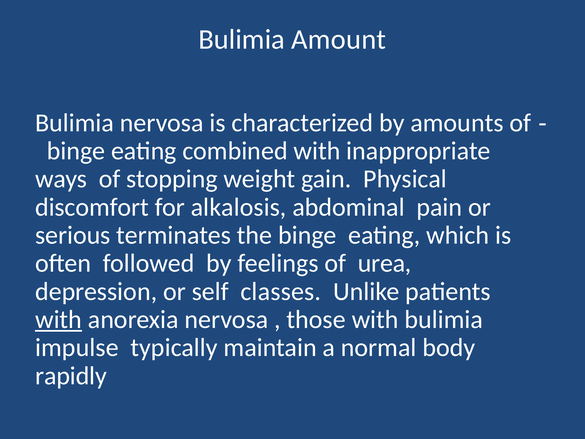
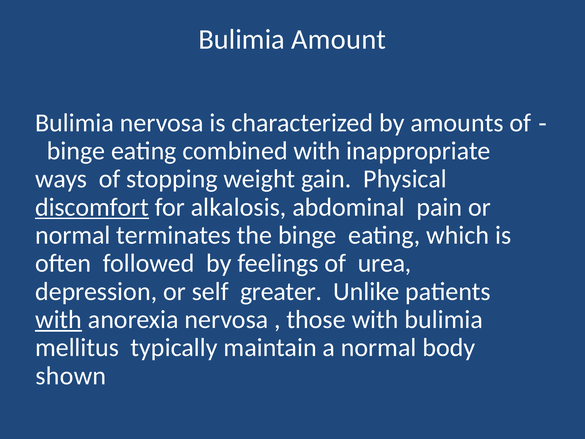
discomfort underline: none -> present
serious at (73, 235): serious -> normal
classes: classes -> greater
impulse: impulse -> mellitus
rapidly: rapidly -> shown
